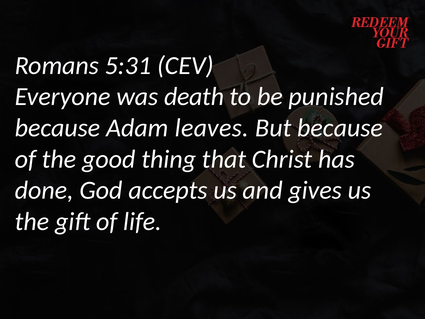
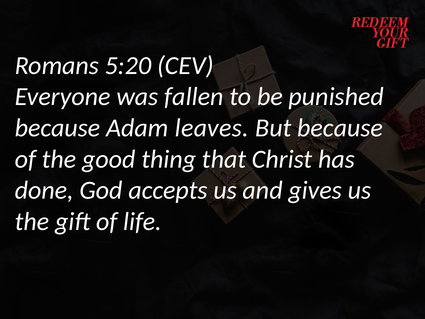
5:31: 5:31 -> 5:20
death: death -> fallen
